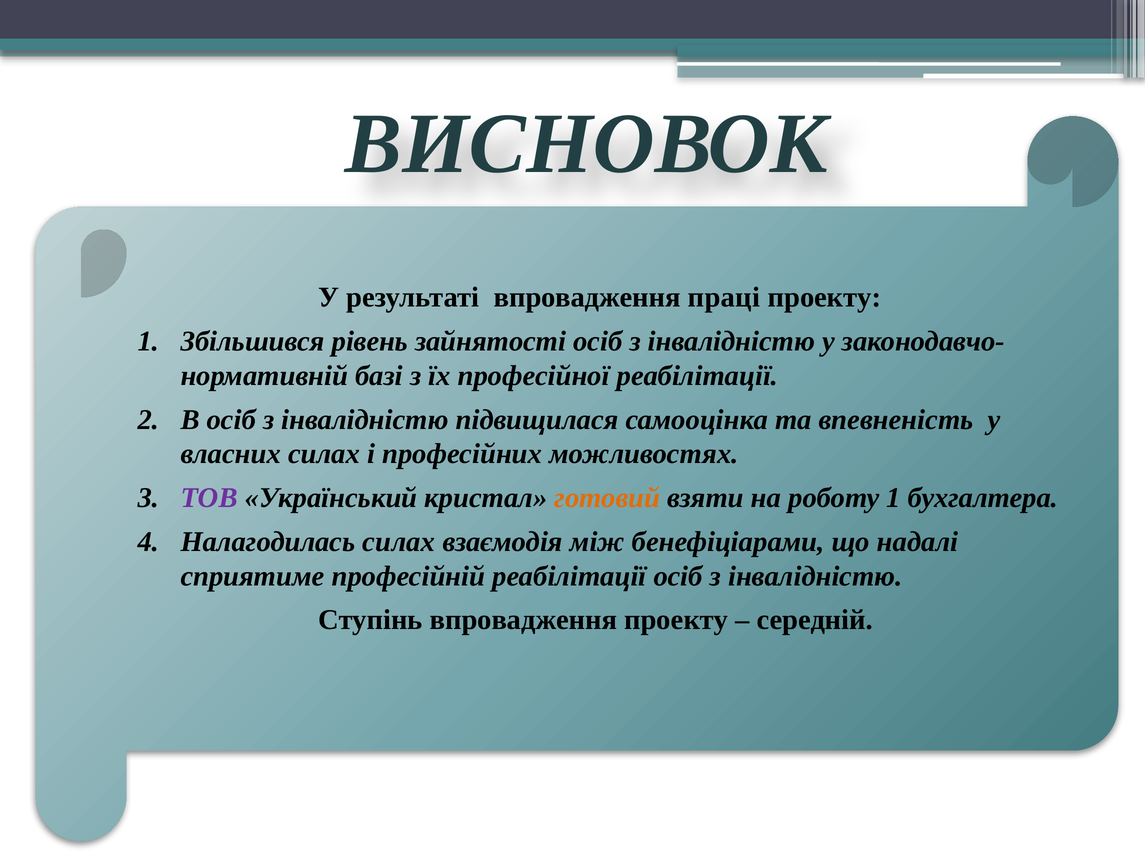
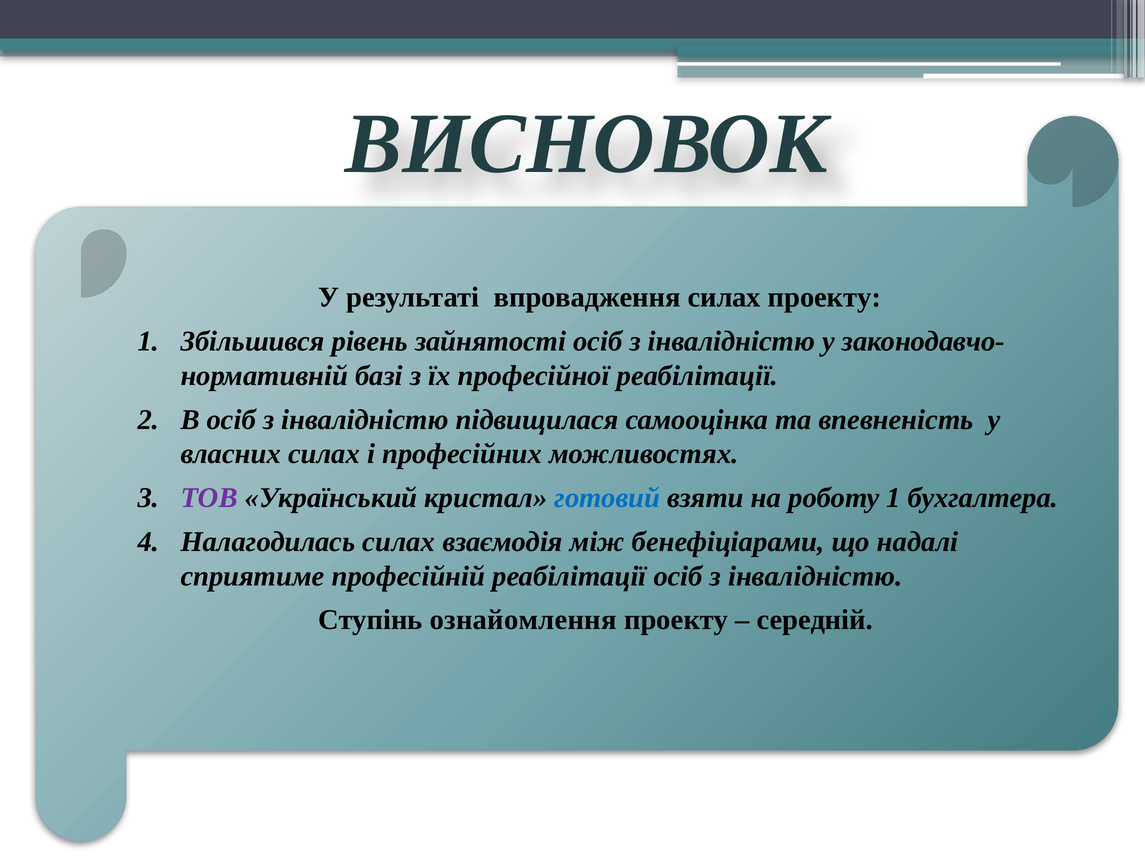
впровадження праці: праці -> силах
готовий colour: orange -> blue
Ступінь впровадження: впровадження -> ознайомлення
